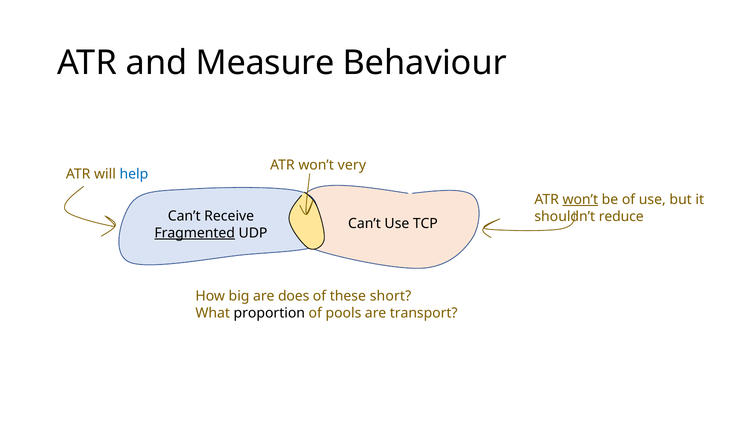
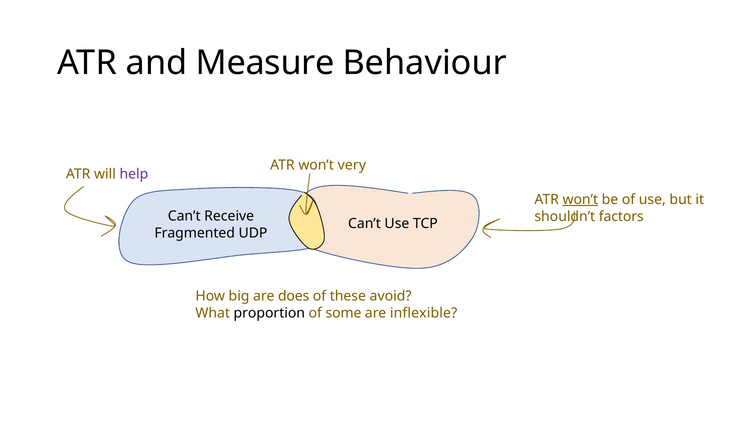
help colour: blue -> purple
reduce: reduce -> factors
Fragmented underline: present -> none
short: short -> avoid
pools: pools -> some
transport: transport -> inflexible
